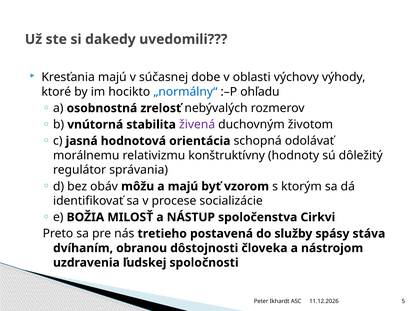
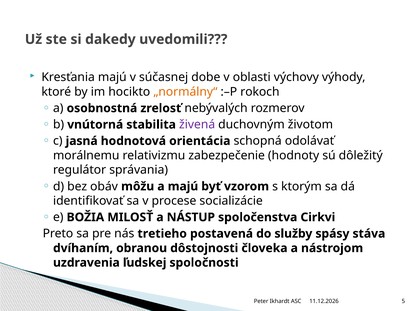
„normálny“ colour: blue -> orange
ohľadu: ohľadu -> rokoch
konštruktívny: konštruktívny -> zabezpečenie
